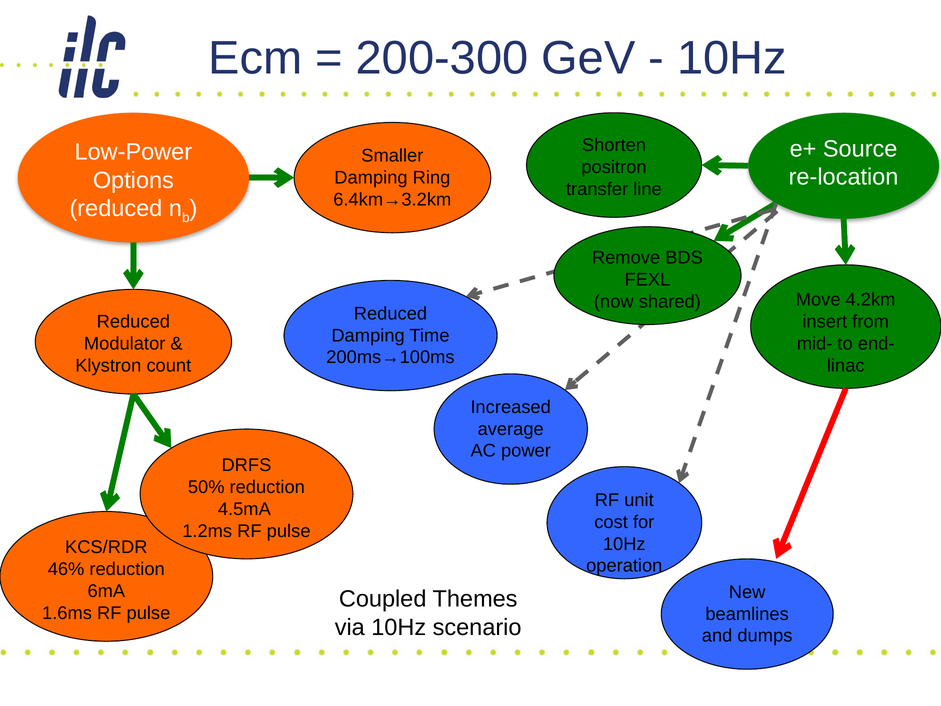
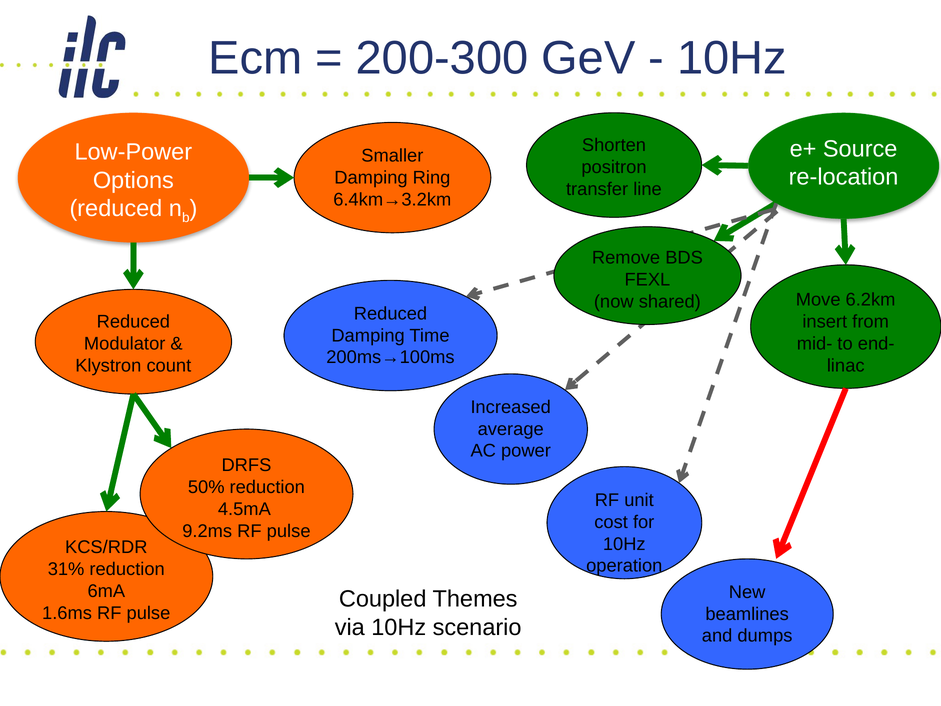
4.2km: 4.2km -> 6.2km
1.2ms: 1.2ms -> 9.2ms
46%: 46% -> 31%
